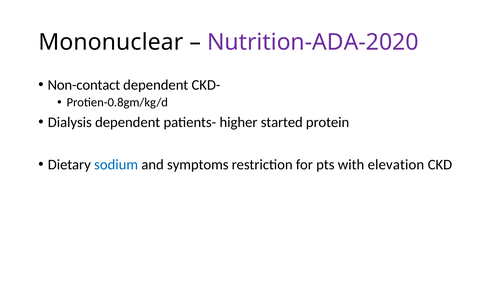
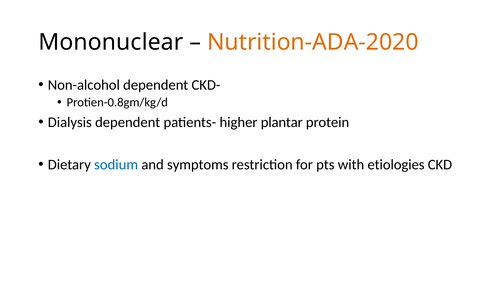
Nutrition-ADA-2020 colour: purple -> orange
Non-contact: Non-contact -> Non-alcohol
started: started -> plantar
elevation: elevation -> etiologies
